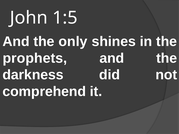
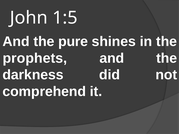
only: only -> pure
